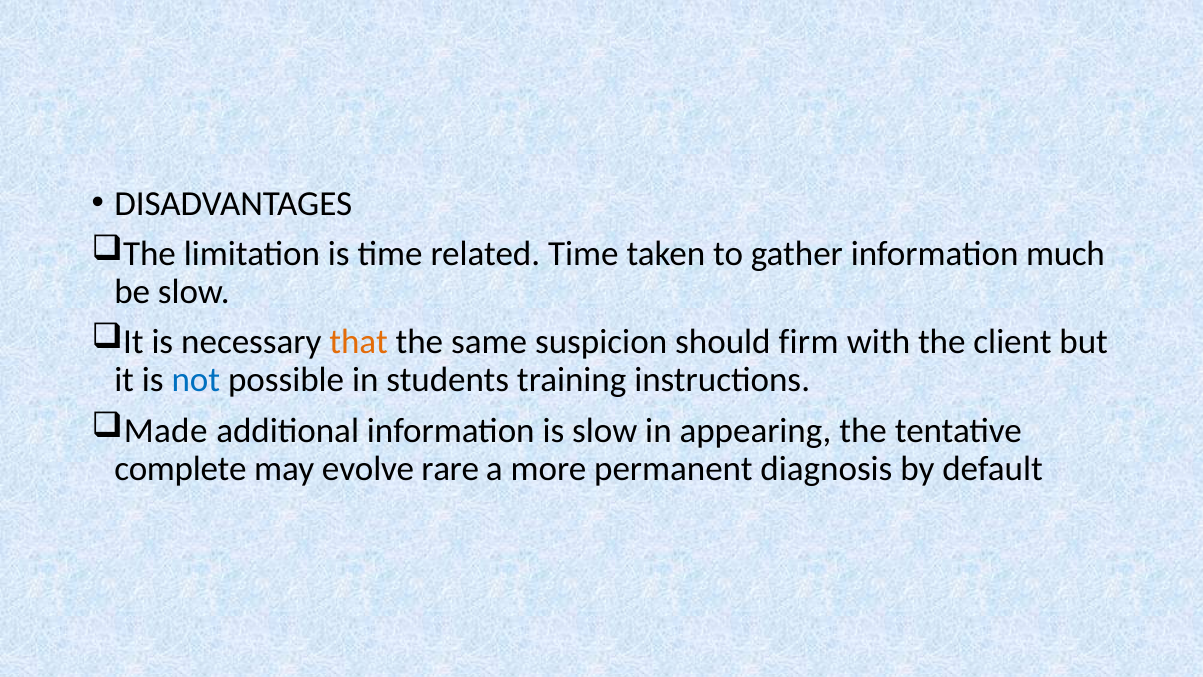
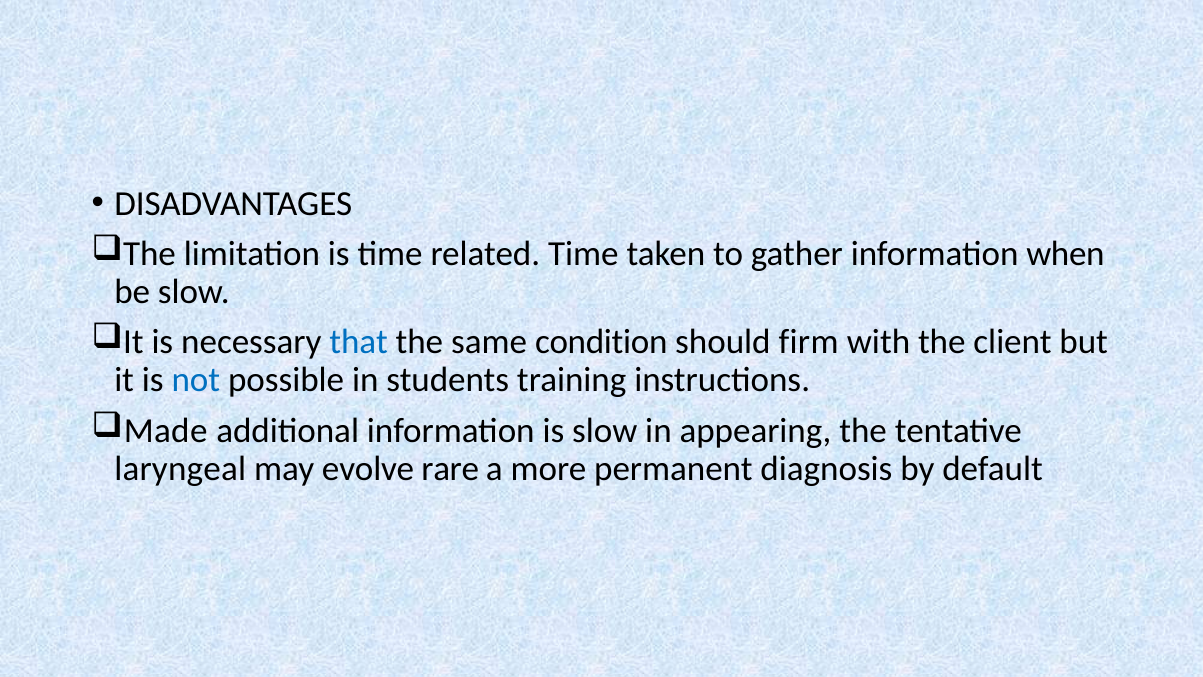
much: much -> when
that colour: orange -> blue
suspicion: suspicion -> condition
complete: complete -> laryngeal
